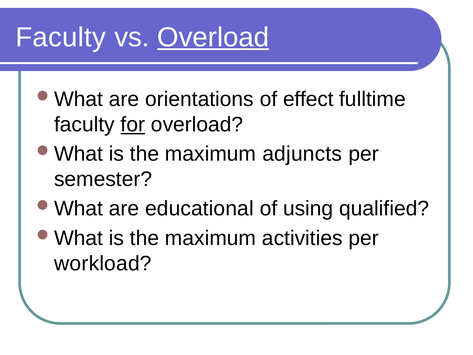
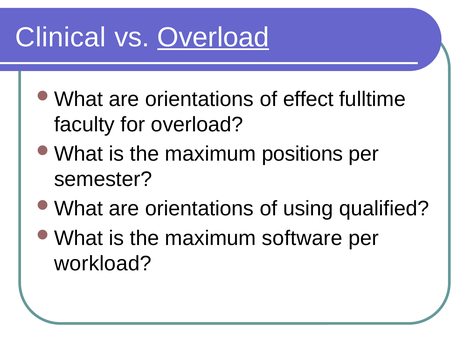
Faculty at (61, 37): Faculty -> Clinical
for underline: present -> none
adjuncts: adjuncts -> positions
educational at (199, 209): educational -> orientations
activities: activities -> software
